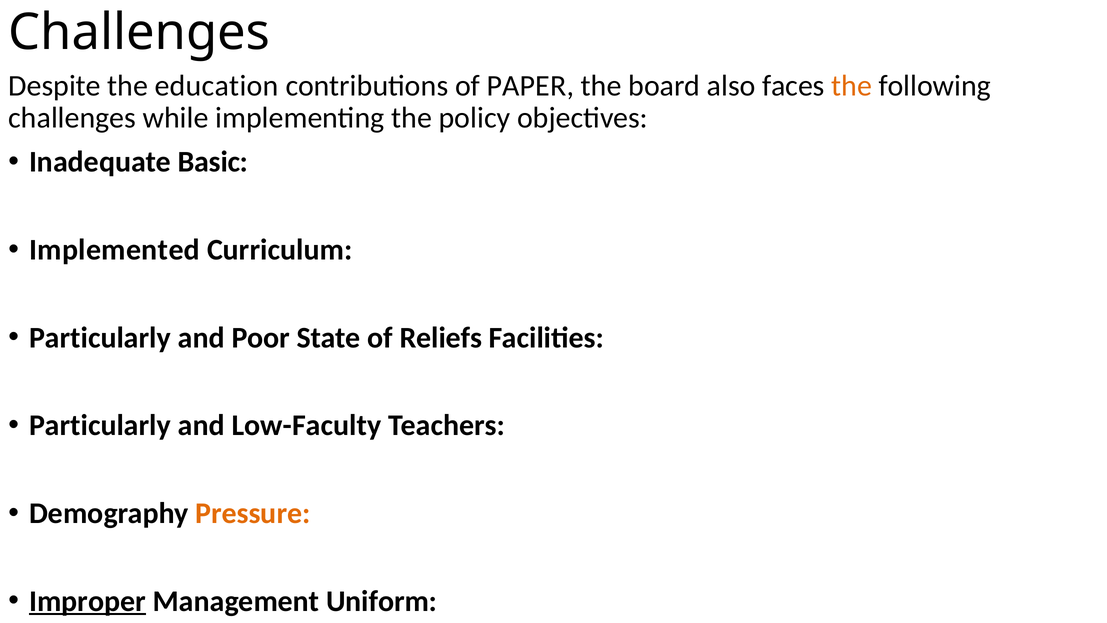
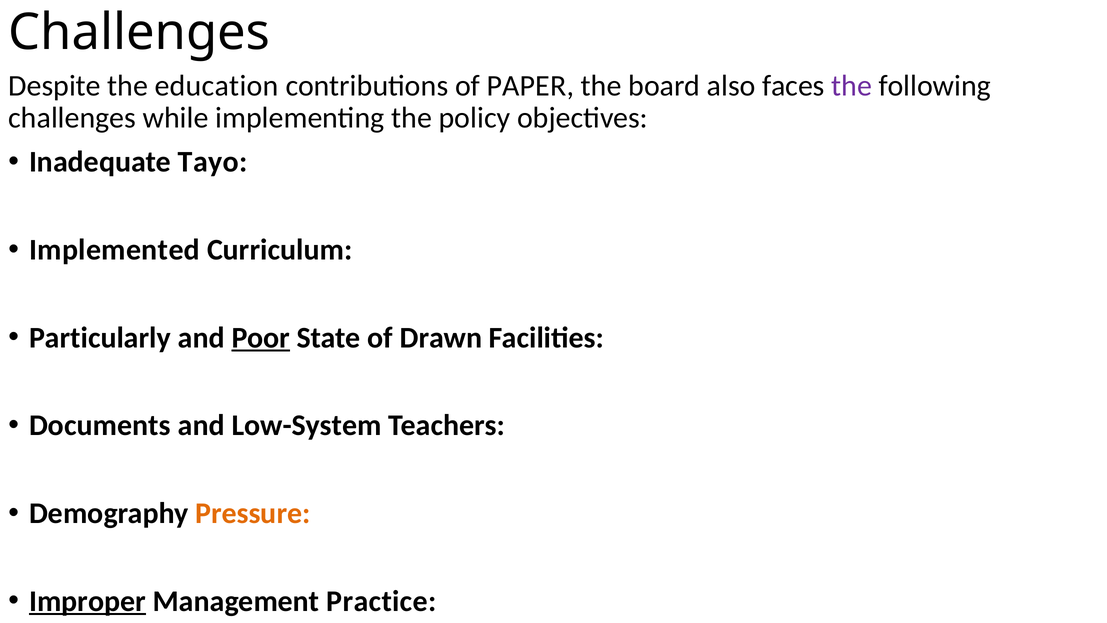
the at (852, 86) colour: orange -> purple
Basic: Basic -> Tayo
Poor underline: none -> present
Reliefs: Reliefs -> Drawn
Particularly at (100, 425): Particularly -> Documents
Low-Faculty: Low-Faculty -> Low-System
Uniform: Uniform -> Practice
